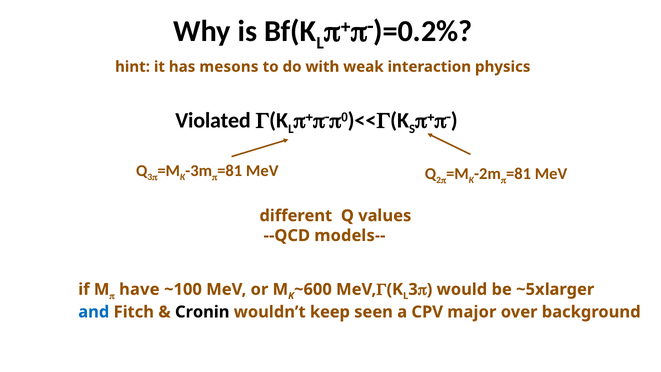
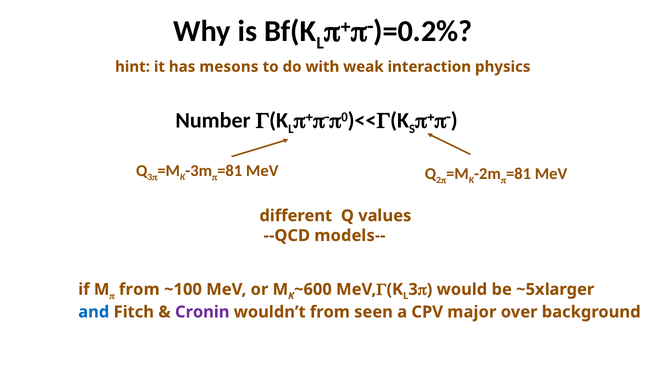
Violated: Violated -> Number
have at (139, 289): have -> from
Cronin colour: black -> purple
wouldn’t keep: keep -> from
